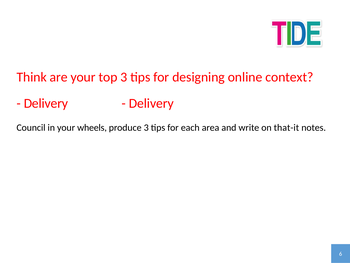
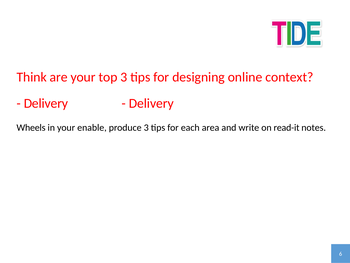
Council: Council -> Wheels
wheels: wheels -> enable
that-it: that-it -> read-it
